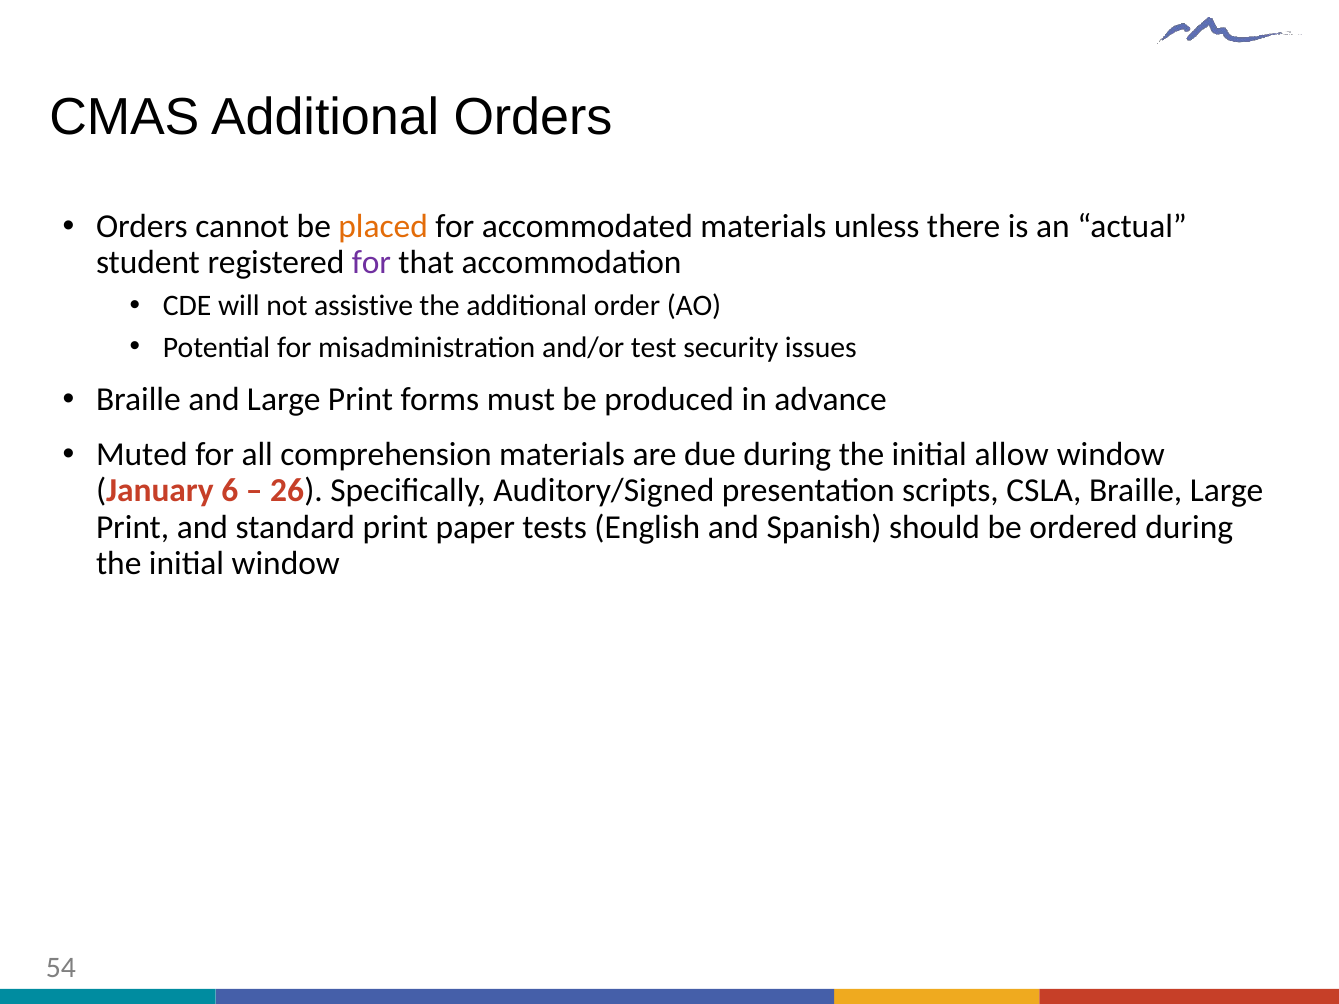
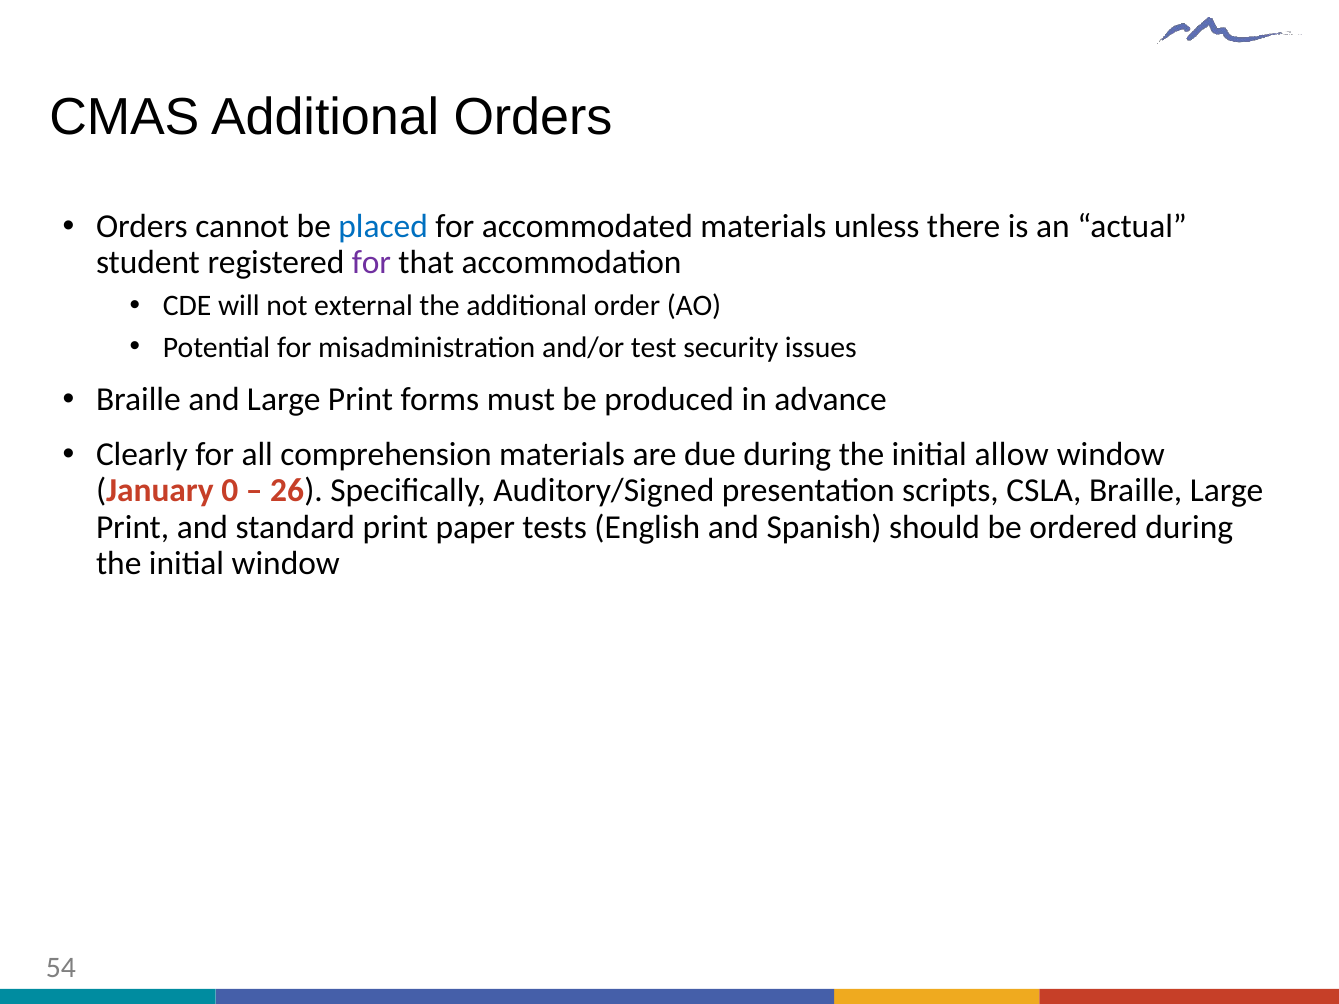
placed colour: orange -> blue
assistive: assistive -> external
Muted: Muted -> Clearly
6: 6 -> 0
